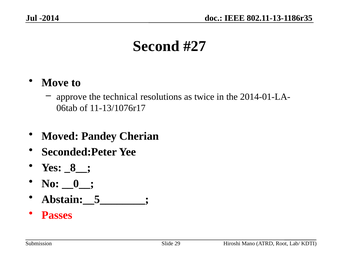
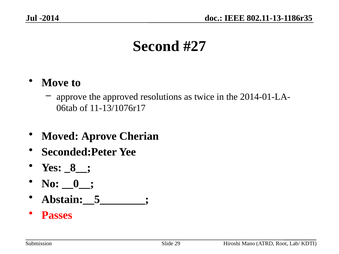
technical: technical -> approved
Pandey: Pandey -> Aprove
